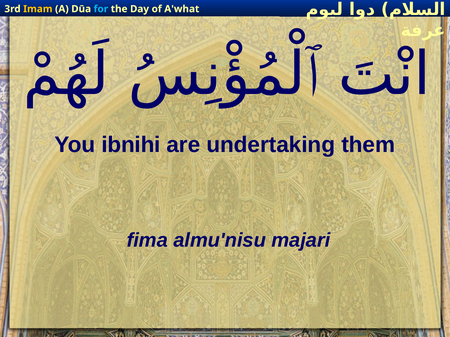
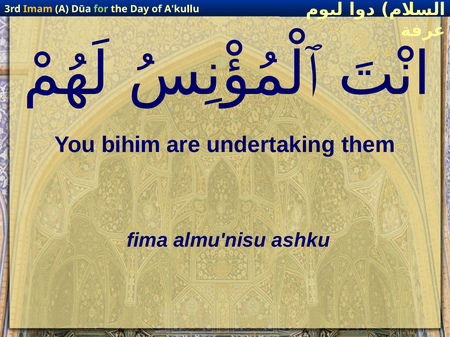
for colour: light blue -> light green
A'what: A'what -> A'kullu
ibnihi: ibnihi -> bihim
majari: majari -> ashku
